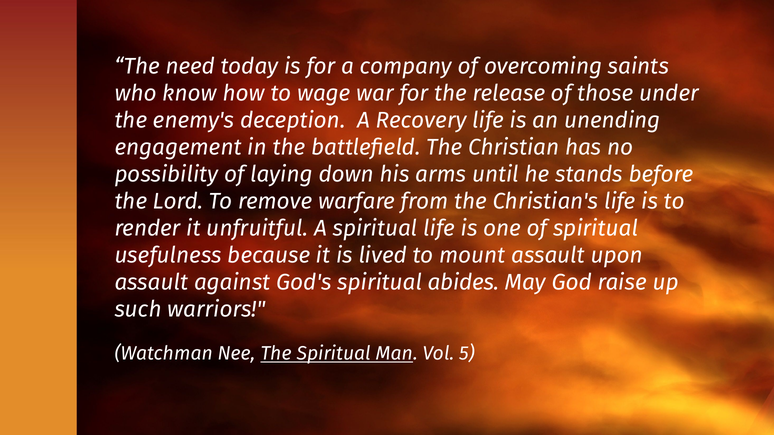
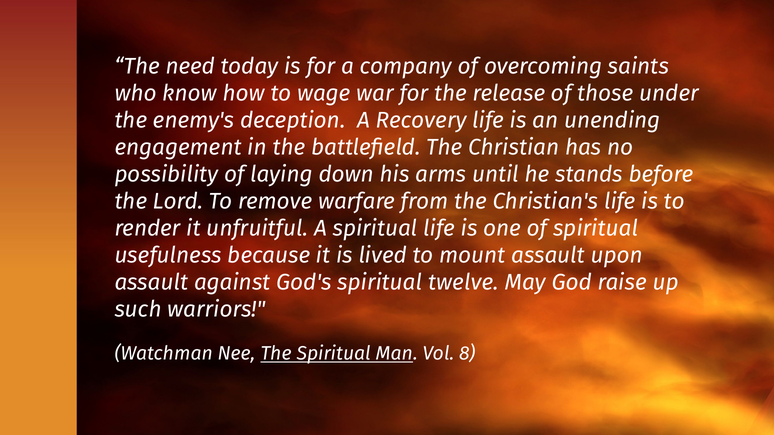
abides: abides -> twelve
5: 5 -> 8
